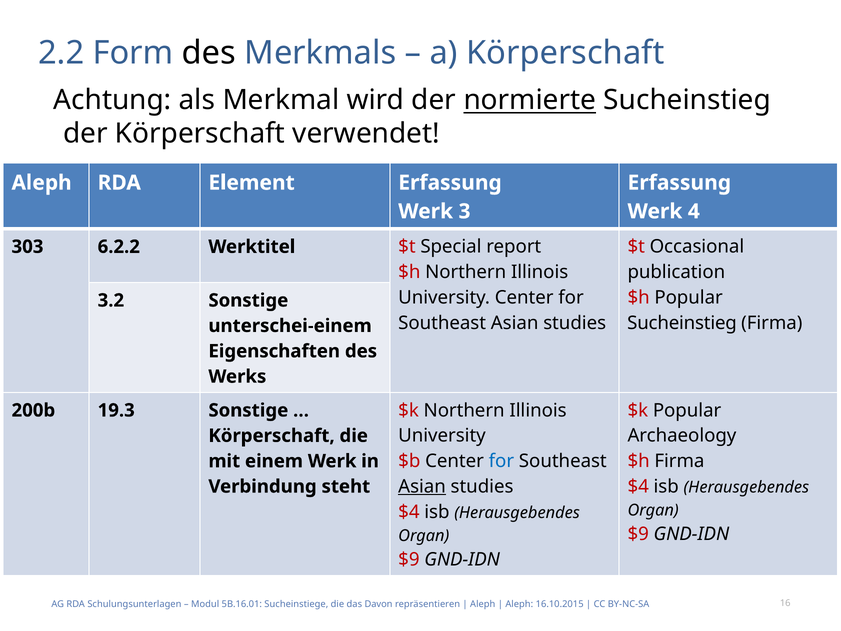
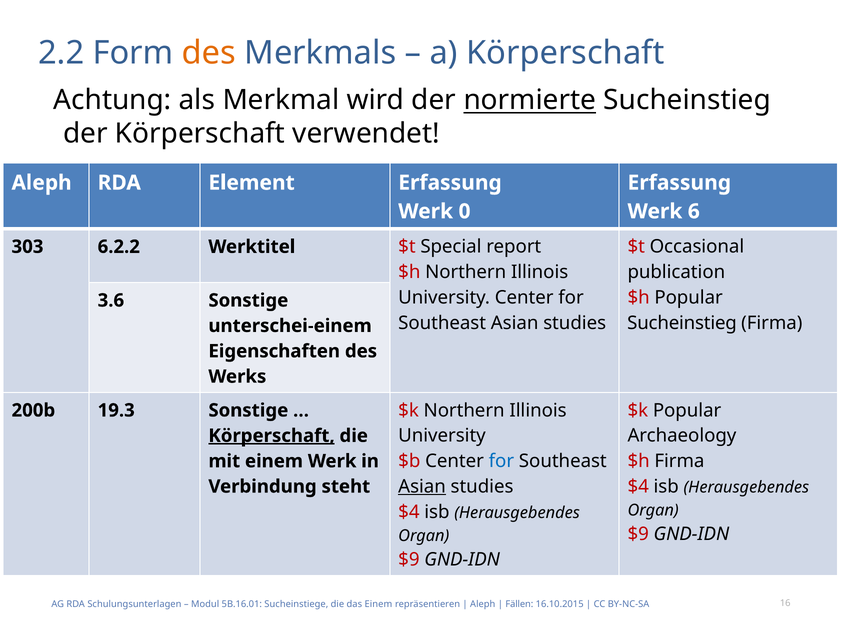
des at (209, 53) colour: black -> orange
3: 3 -> 0
4: 4 -> 6
3.2: 3.2 -> 3.6
Körperschaft at (272, 436) underline: none -> present
das Davon: Davon -> Einem
Aleph at (519, 604): Aleph -> Fällen
